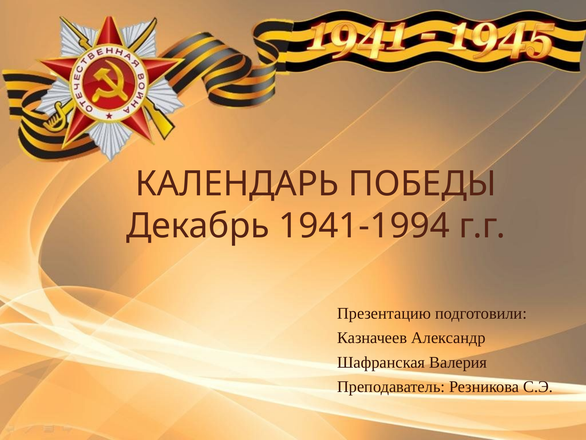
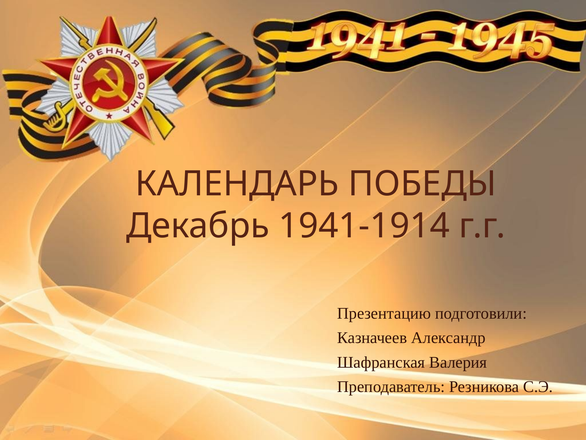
1941-1994: 1941-1994 -> 1941-1914
